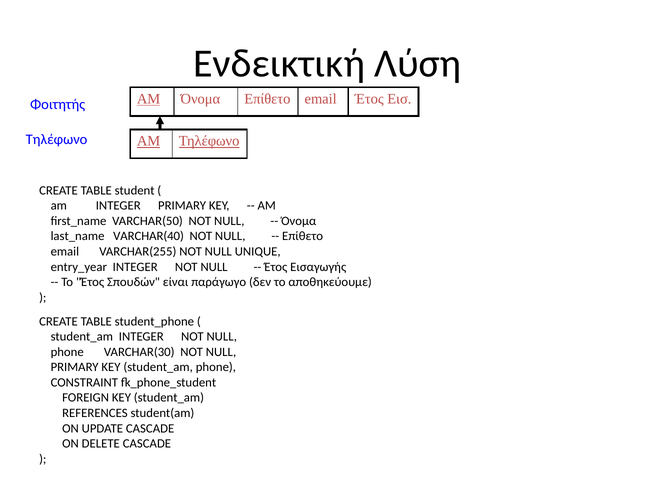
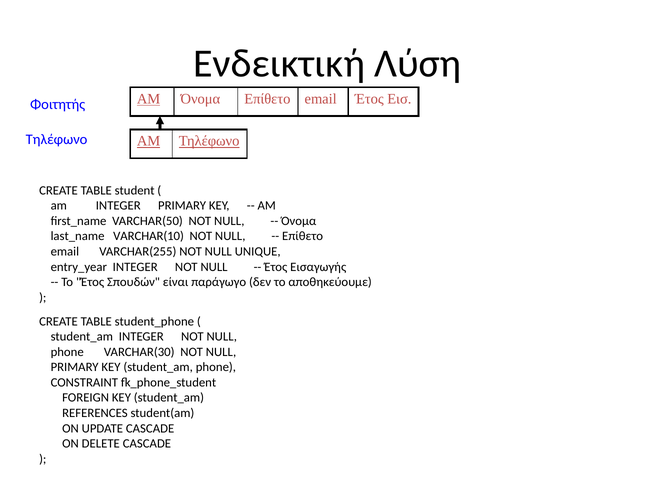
VARCHAR(40: VARCHAR(40 -> VARCHAR(10
